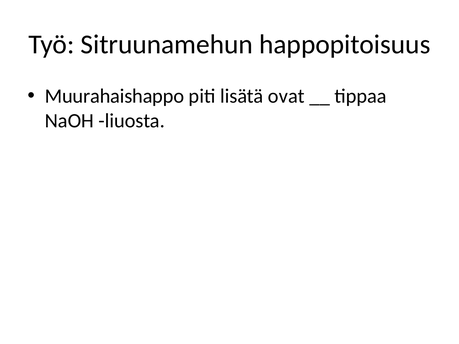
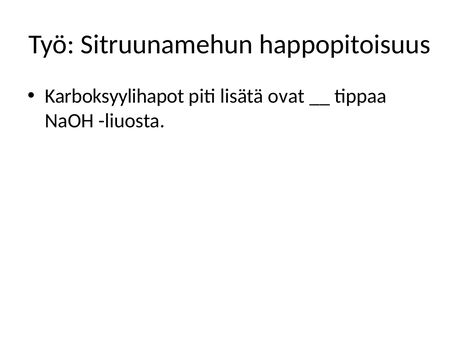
Muurahaishappo: Muurahaishappo -> Karboksyylihapot
